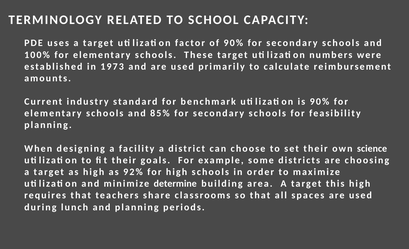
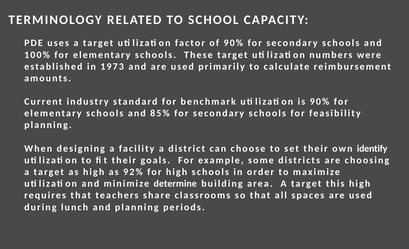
science: science -> identify
